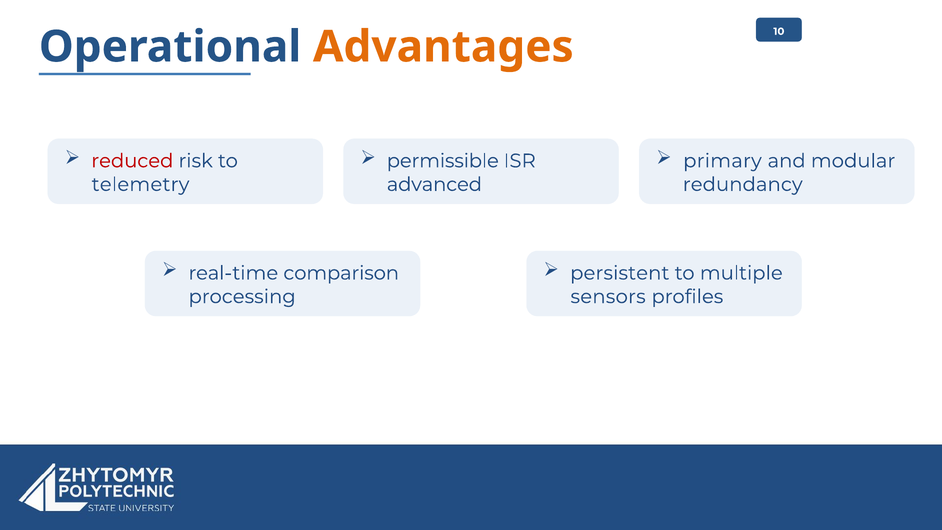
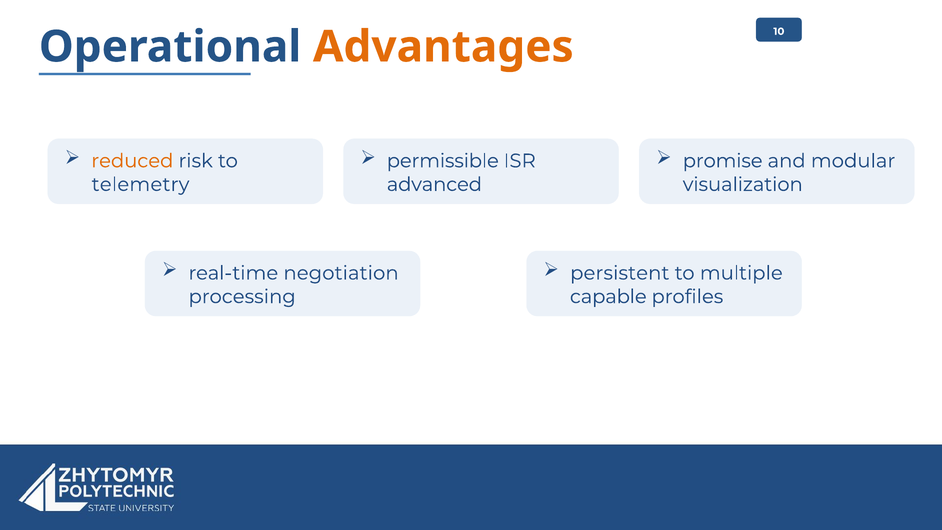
reduced colour: red -> orange
primary: primary -> promise
redundancy: redundancy -> visualization
comparison: comparison -> negotiation
sensors: sensors -> capable
